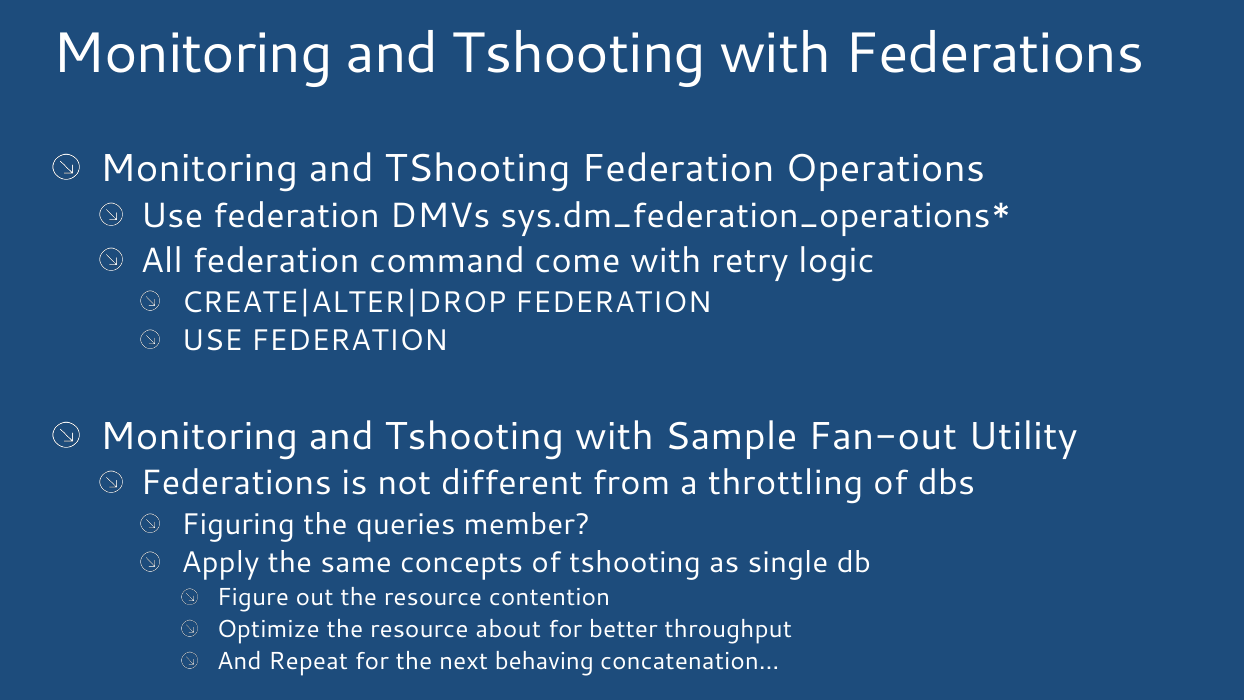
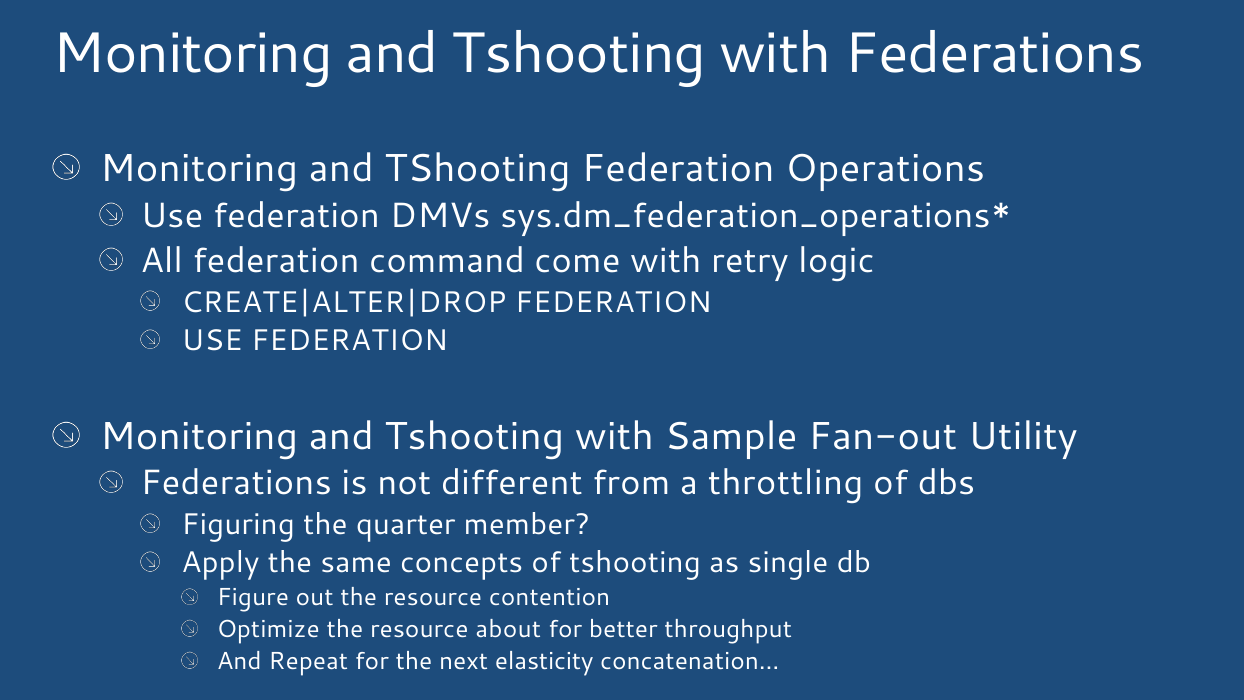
queries: queries -> quarter
behaving: behaving -> elasticity
